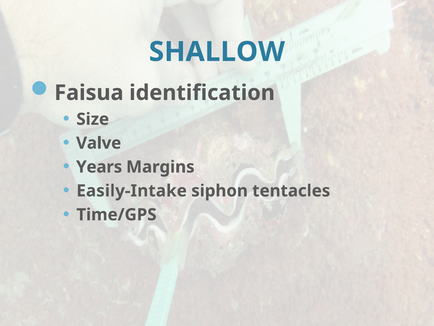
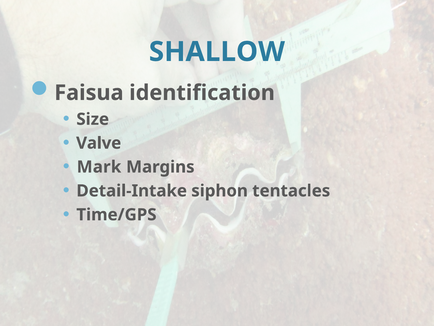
Years: Years -> Mark
Easily-Intake: Easily-Intake -> Detail-Intake
